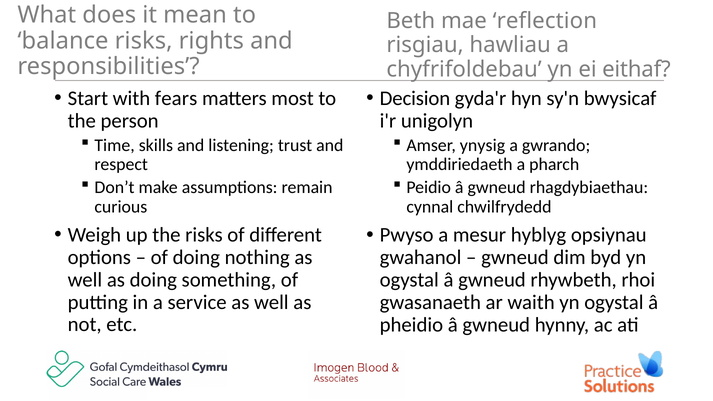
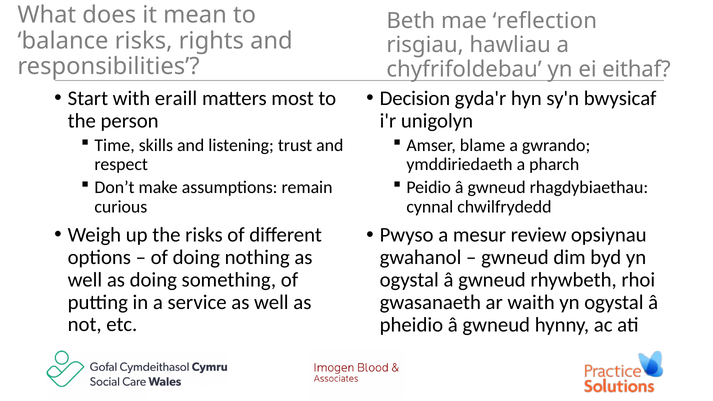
fears: fears -> eraill
ynysig: ynysig -> blame
hyblyg: hyblyg -> review
